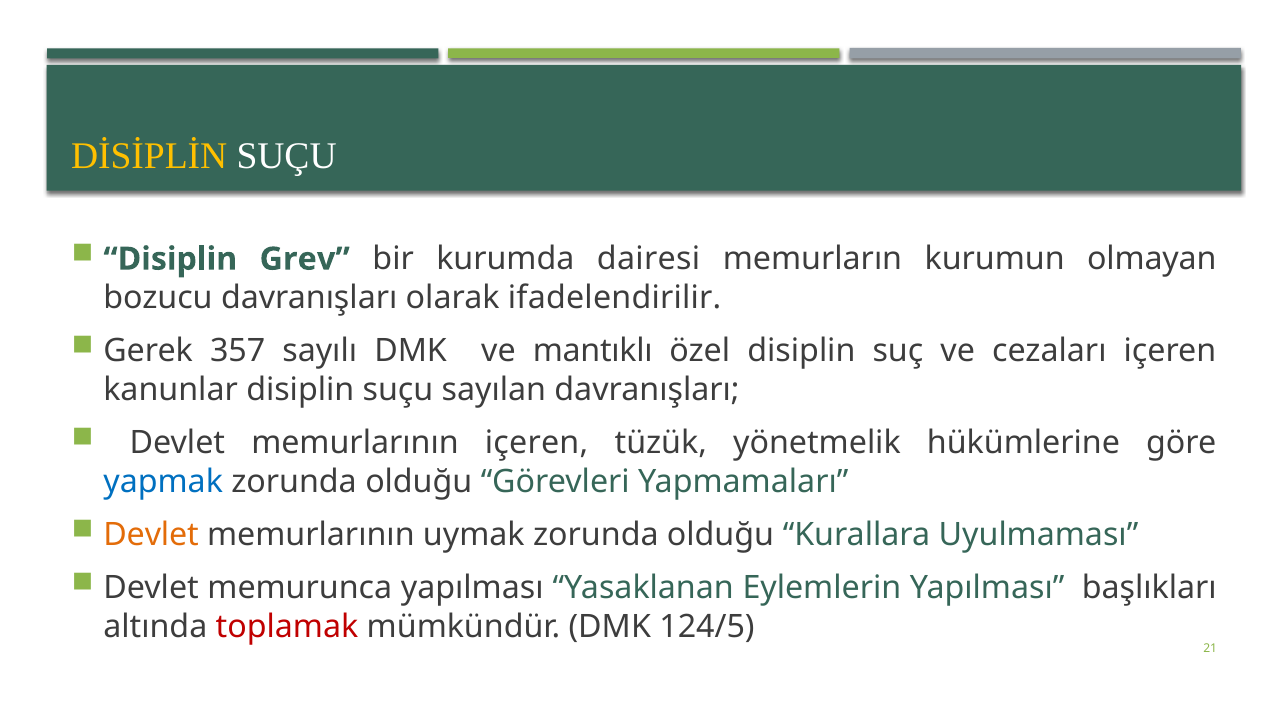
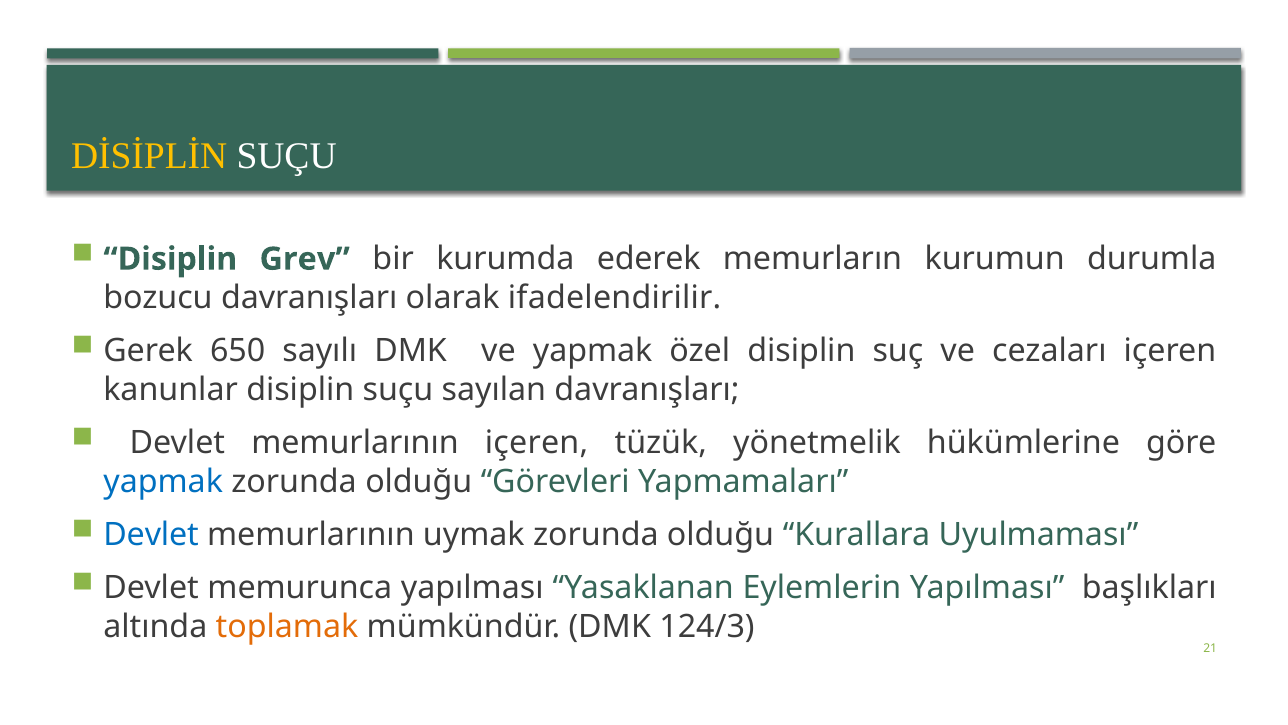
dairesi: dairesi -> ederek
olmayan: olmayan -> durumla
357: 357 -> 650
ve mantıklı: mantıklı -> yapmak
Devlet at (151, 534) colour: orange -> blue
toplamak colour: red -> orange
124/5: 124/5 -> 124/3
